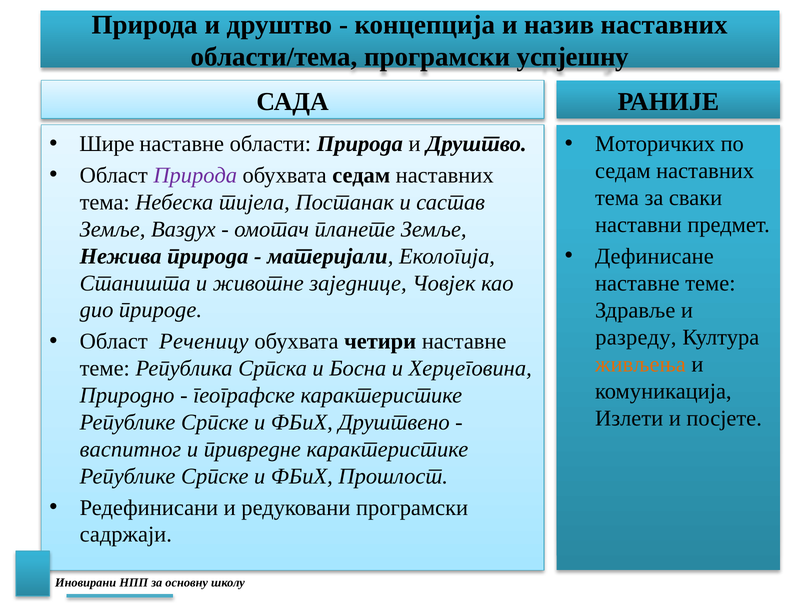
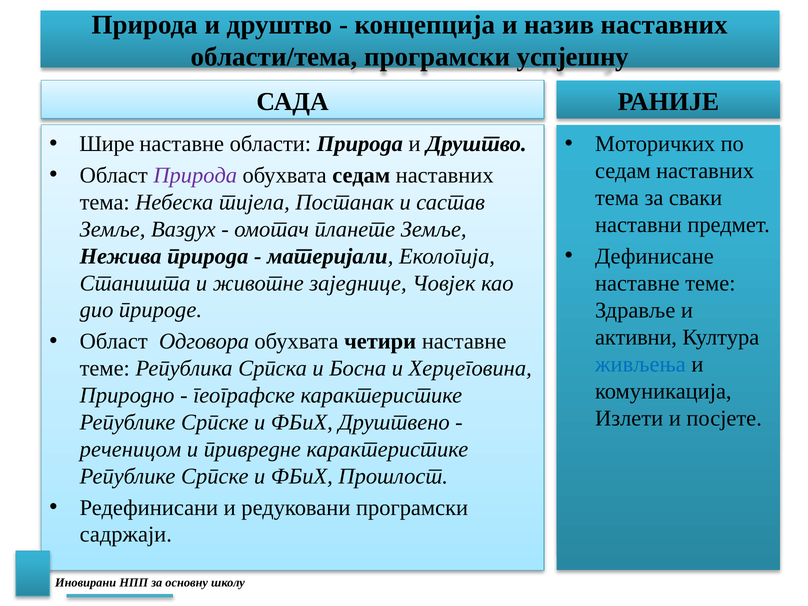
разреду: разреду -> активни
Реченицу: Реченицу -> Одговора
живљења colour: orange -> blue
васпитног: васпитног -> реченицом
